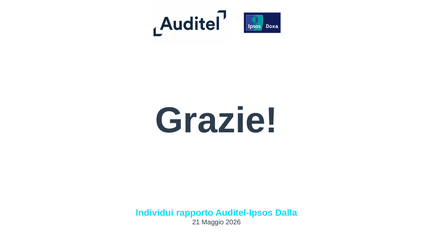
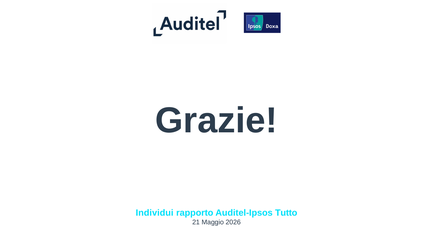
Dalla: Dalla -> Tutto
